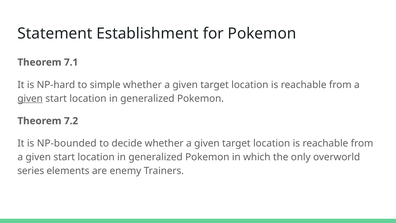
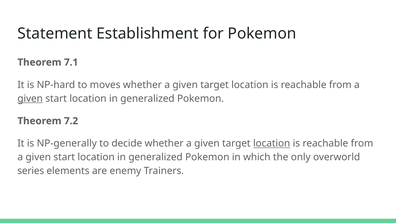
simple: simple -> moves
NP-bounded: NP-bounded -> NP-generally
location at (272, 143) underline: none -> present
